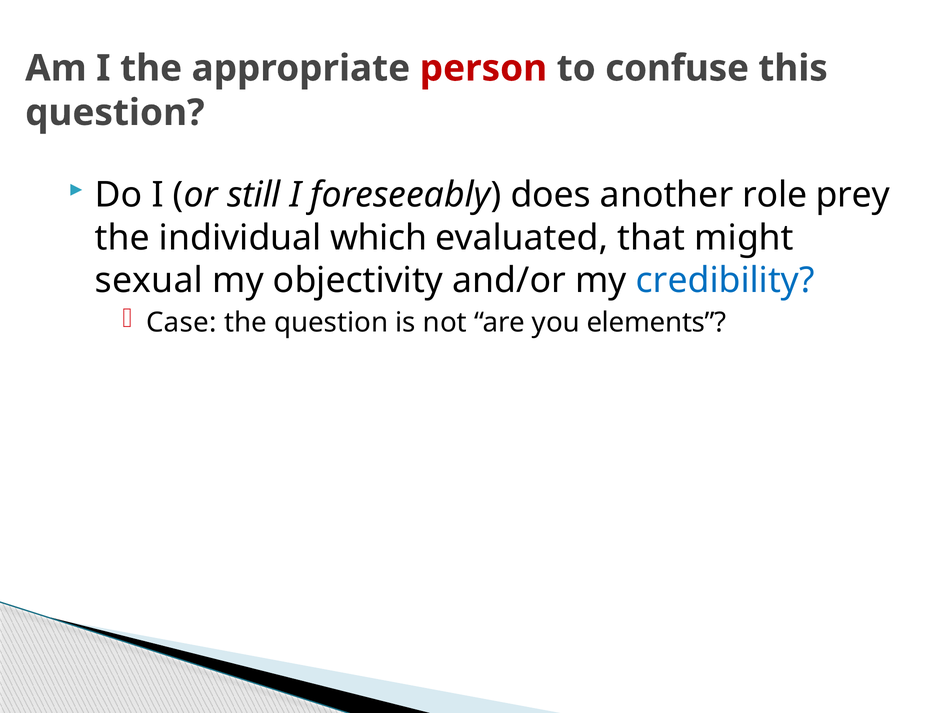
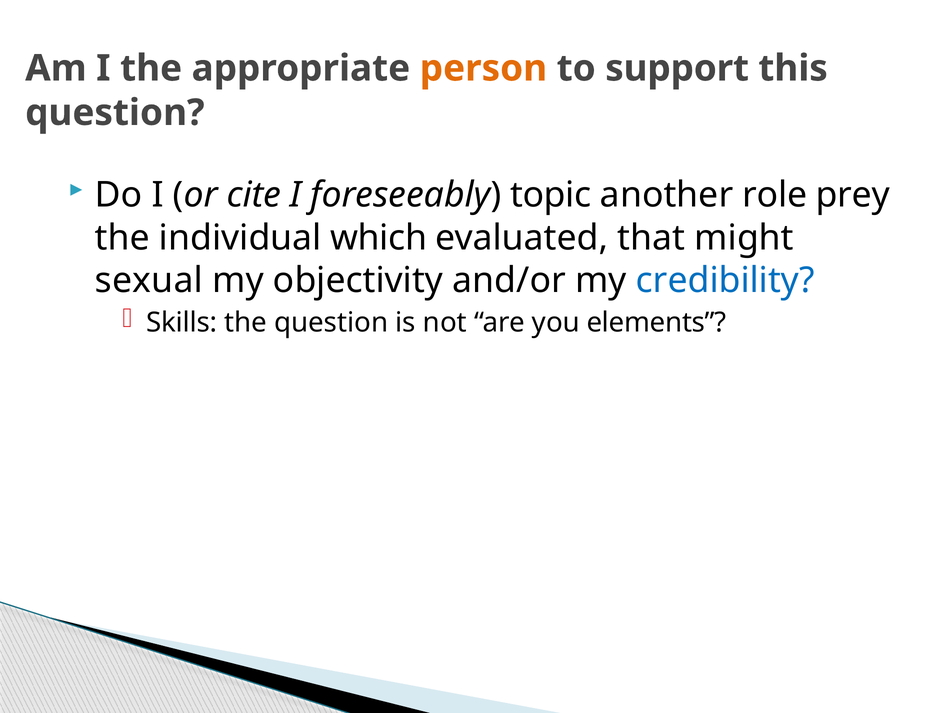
person colour: red -> orange
confuse: confuse -> support
still: still -> cite
does: does -> topic
Case: Case -> Skills
